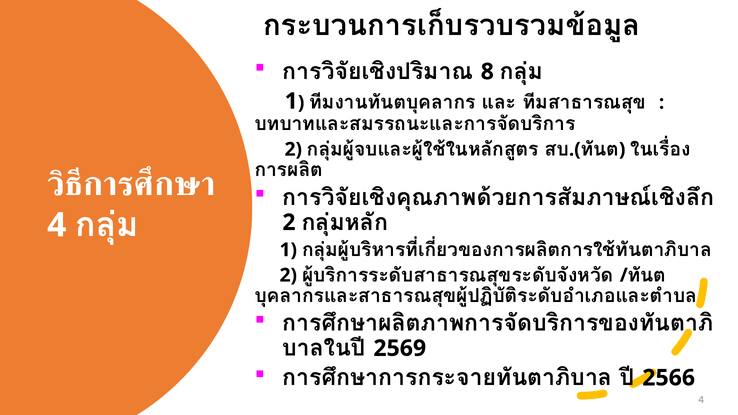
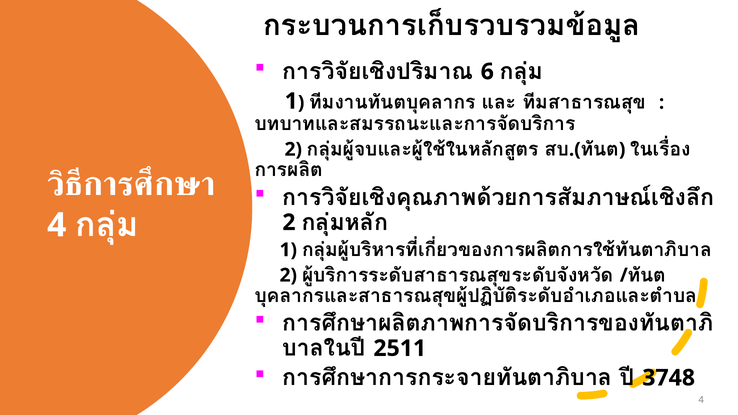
8: 8 -> 6
2569: 2569 -> 2511
2566: 2566 -> 3748
